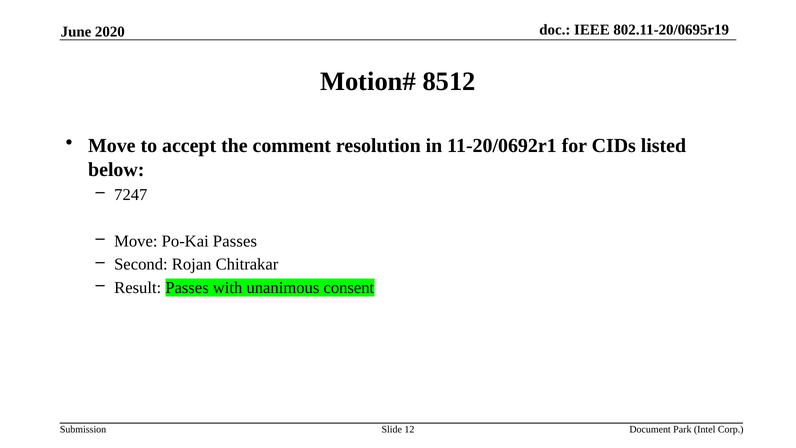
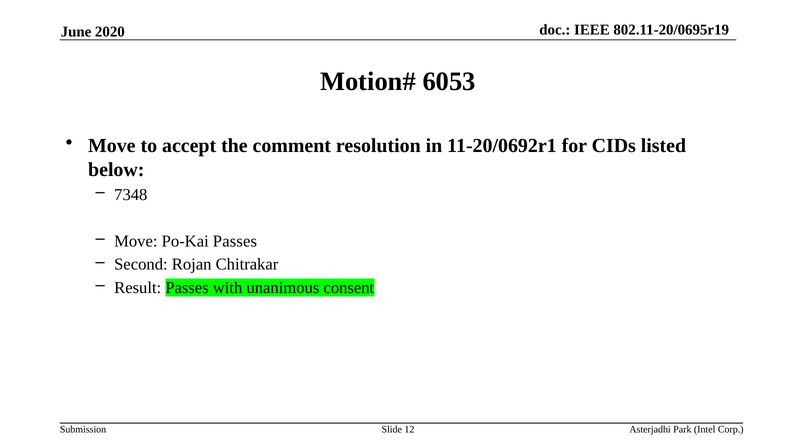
8512: 8512 -> 6053
7247: 7247 -> 7348
Document: Document -> Asterjadhi
